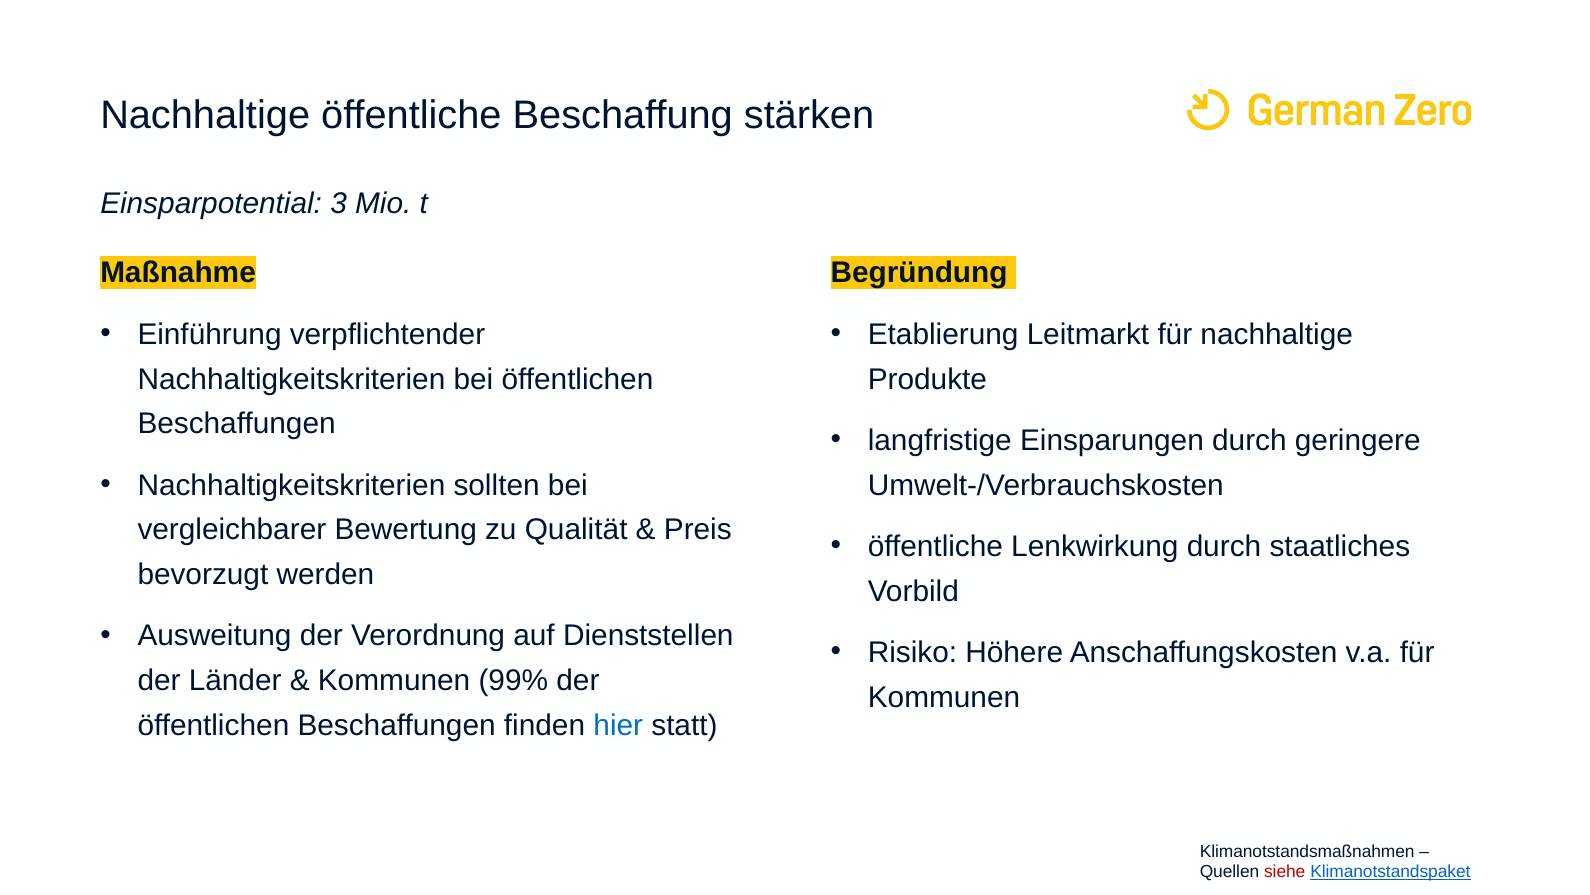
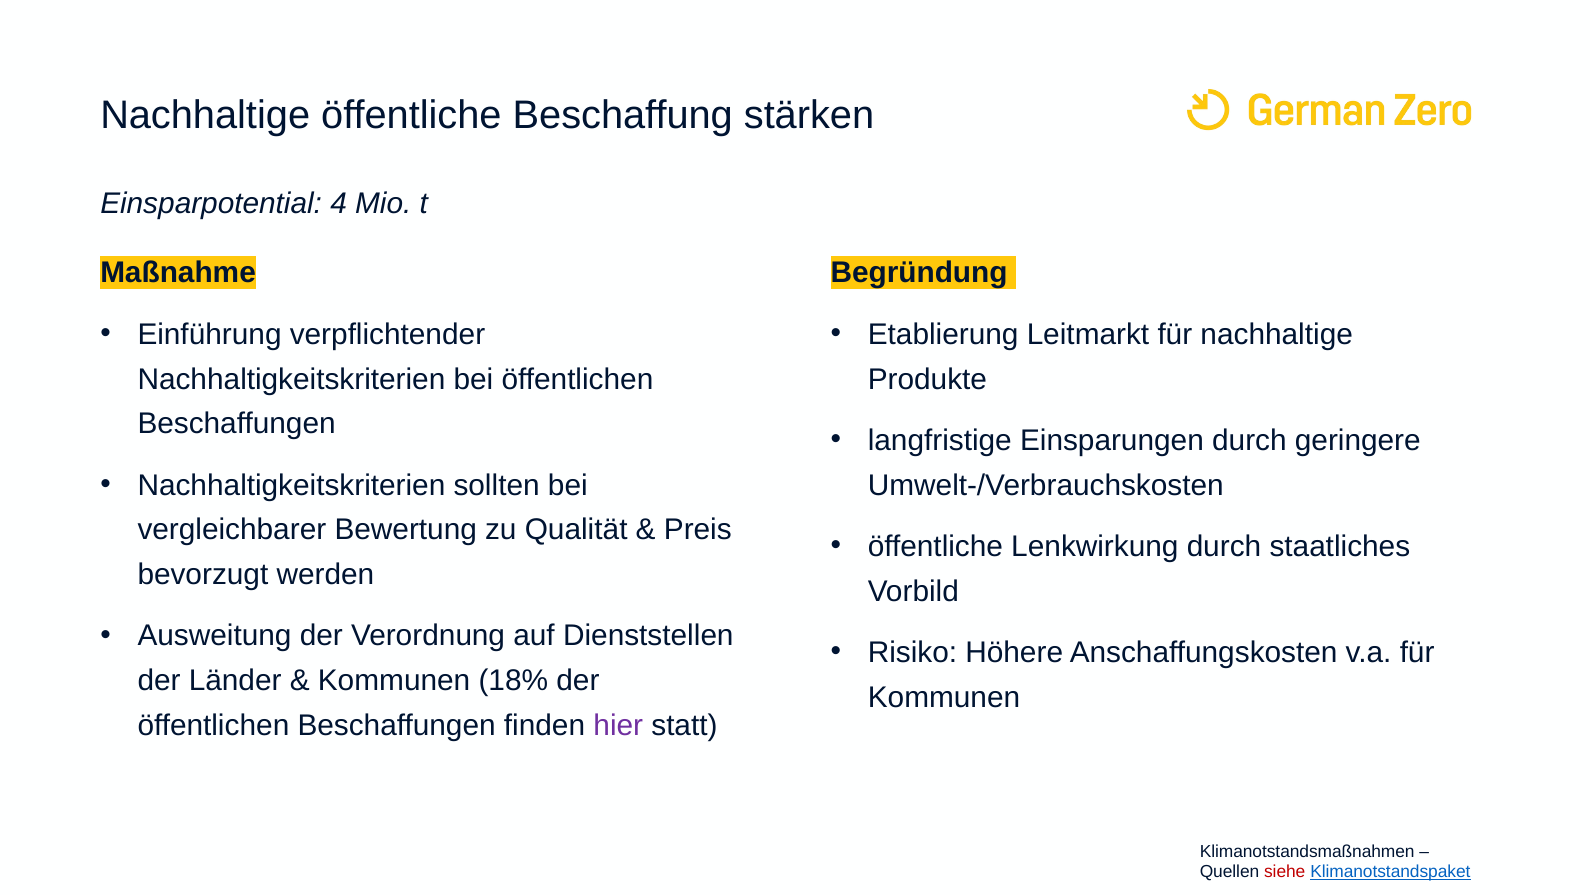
3: 3 -> 4
99%: 99% -> 18%
hier colour: blue -> purple
